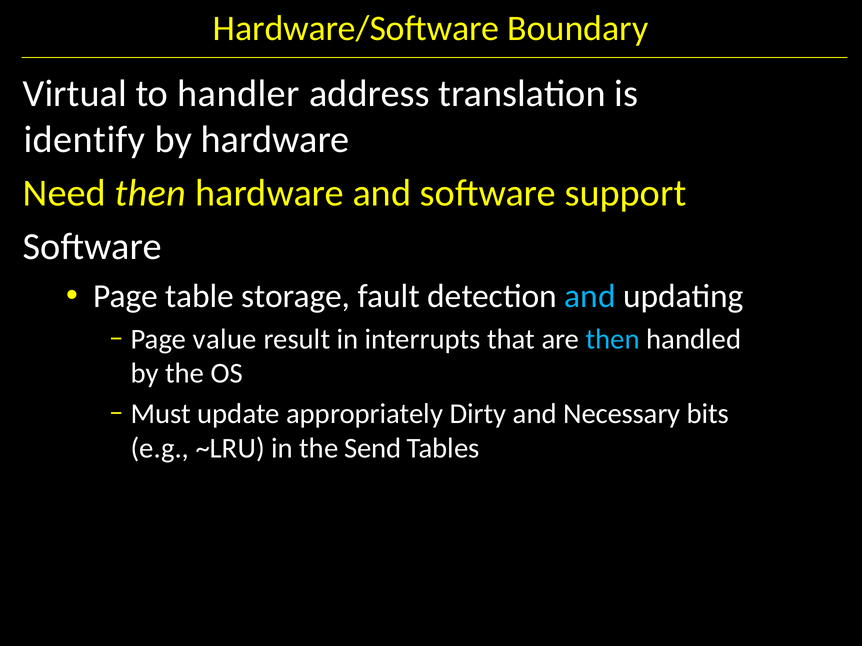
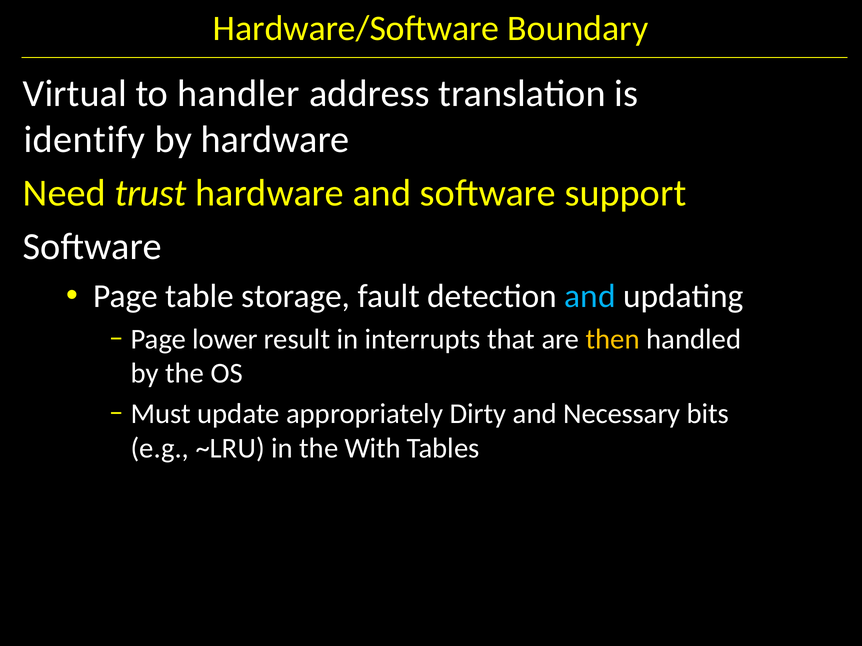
Need then: then -> trust
value: value -> lower
then at (613, 339) colour: light blue -> yellow
Send: Send -> With
